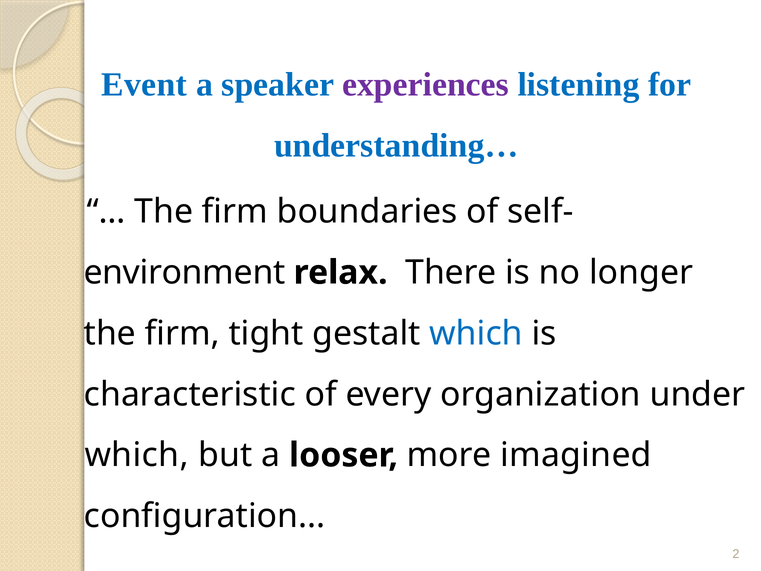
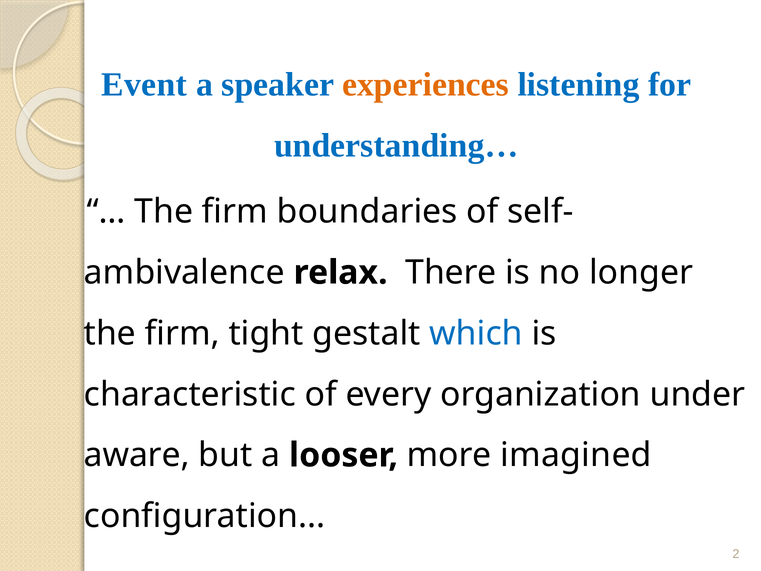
experiences colour: purple -> orange
environment: environment -> ambivalence
which at (137, 455): which -> aware
